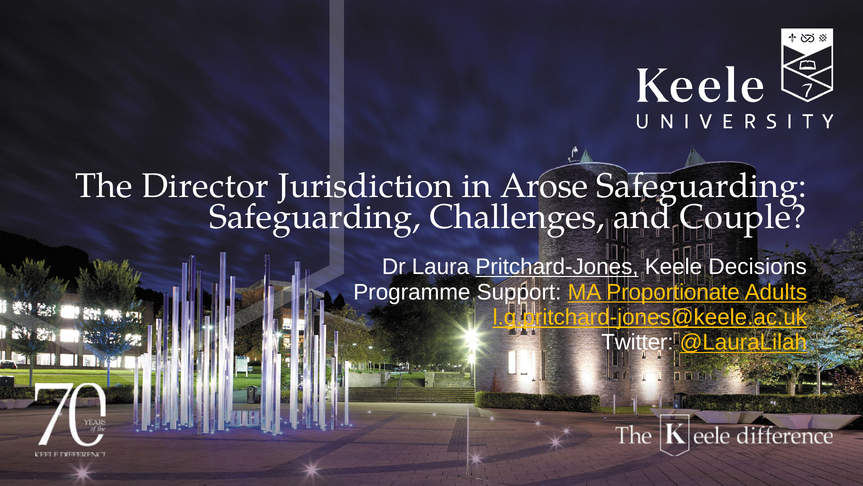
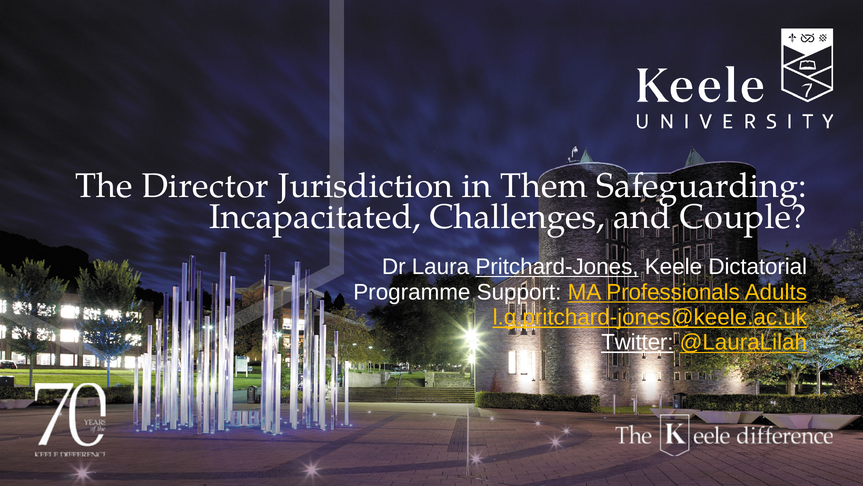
Arose: Arose -> Them
Safeguarding at (315, 216): Safeguarding -> Incapacitated
Decisions: Decisions -> Dictatorial
Proportionate: Proportionate -> Professionals
Twitter underline: none -> present
